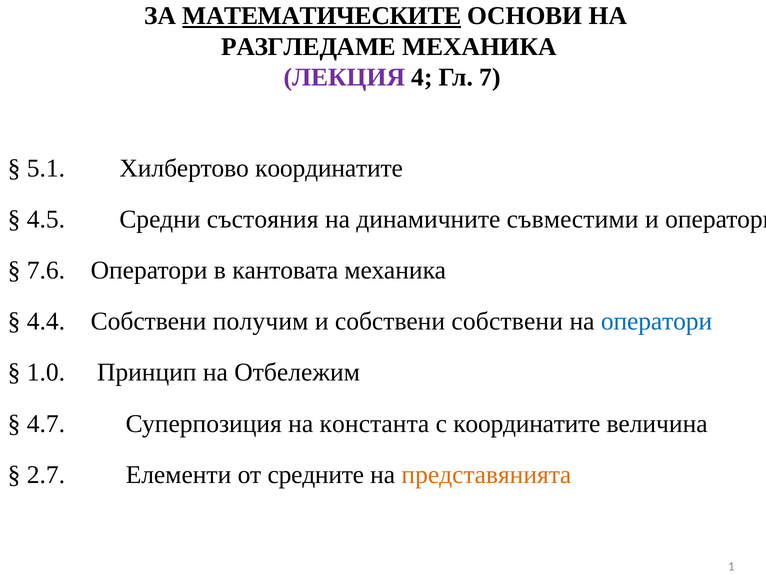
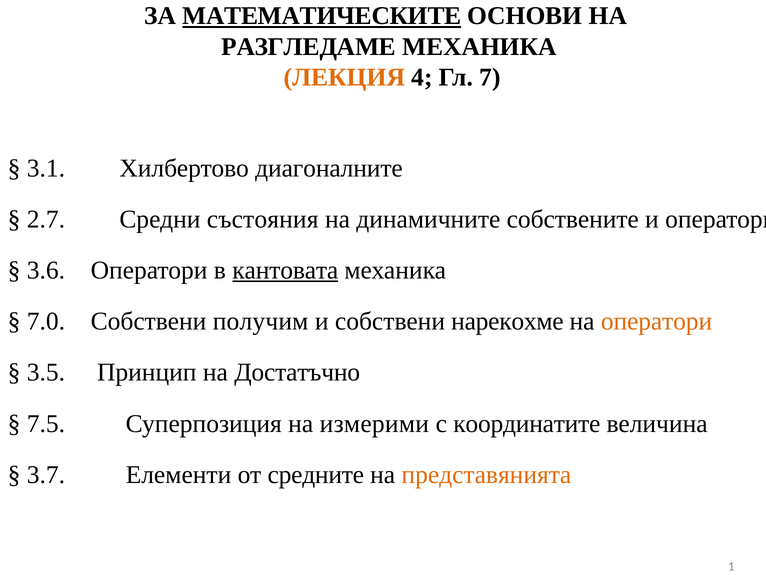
ЛЕКЦИЯ colour: purple -> orange
5.1: 5.1 -> 3.1
Хилбертово координатите: координатите -> диагоналните
4.5: 4.5 -> 2.7
съвместими: съвместими -> собствените
7.6: 7.6 -> 3.6
кантовата underline: none -> present
4.4: 4.4 -> 7.0
собствени собствени: собствени -> нарекохме
оператори at (657, 321) colour: blue -> orange
1.0: 1.0 -> 3.5
Отбележим: Отбележим -> Достатъчно
4.7: 4.7 -> 7.5
константа: константа -> измерими
2.7: 2.7 -> 3.7
